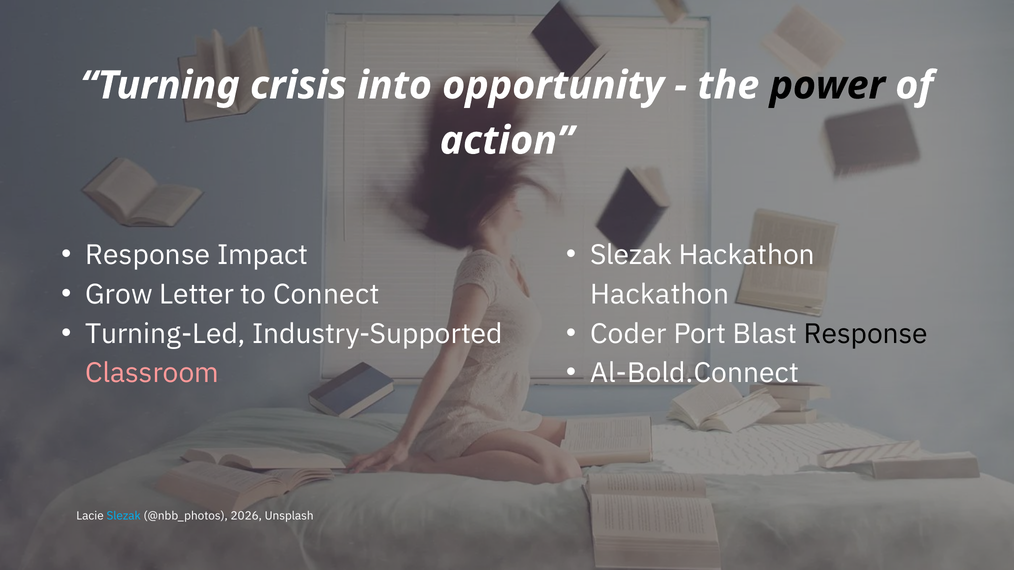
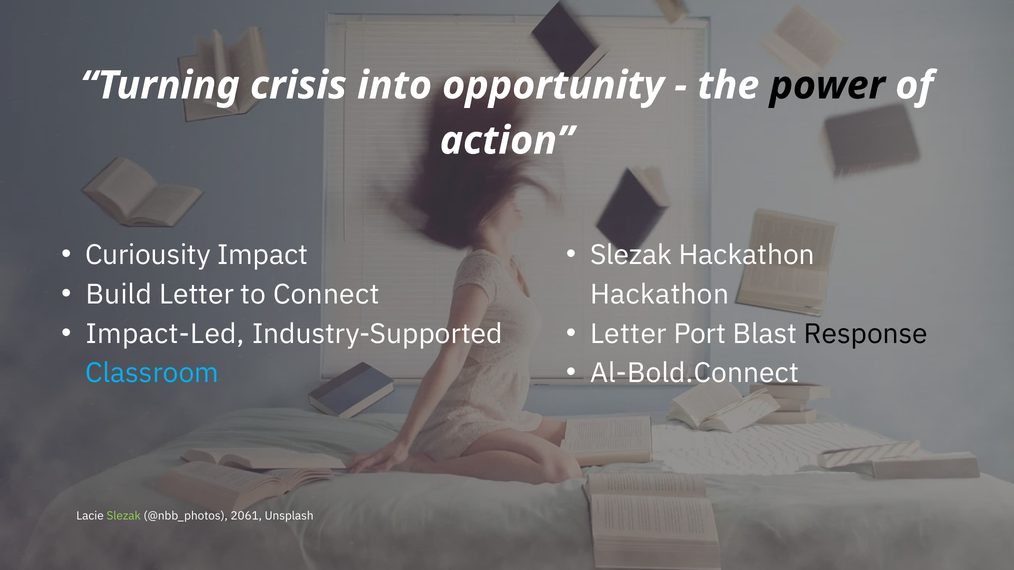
Response at (148, 255): Response -> Curiousity
Grow: Grow -> Build
Turning-Led: Turning-Led -> Impact-Led
Coder at (628, 334): Coder -> Letter
Classroom colour: pink -> light blue
Slezak at (124, 516) colour: light blue -> light green
2026: 2026 -> 2061
